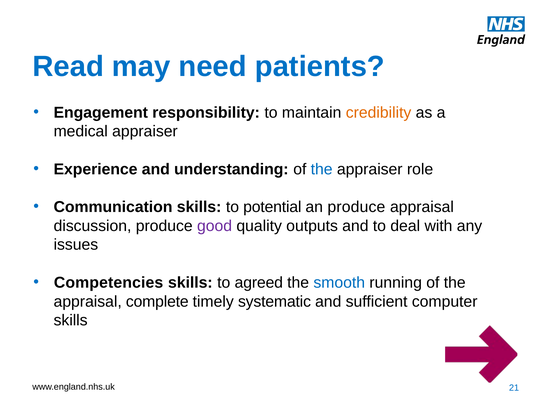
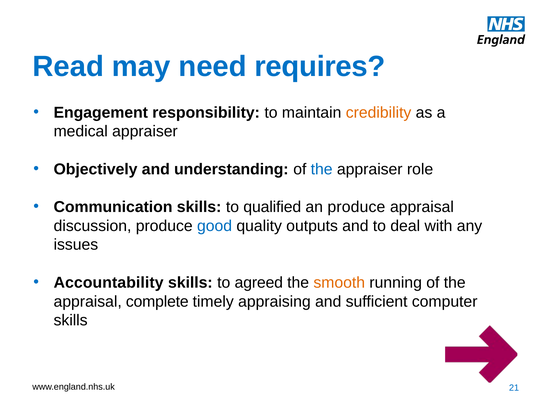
patients: patients -> requires
Experience: Experience -> Objectively
potential: potential -> qualified
good colour: purple -> blue
Competencies: Competencies -> Accountability
smooth colour: blue -> orange
systematic: systematic -> appraising
